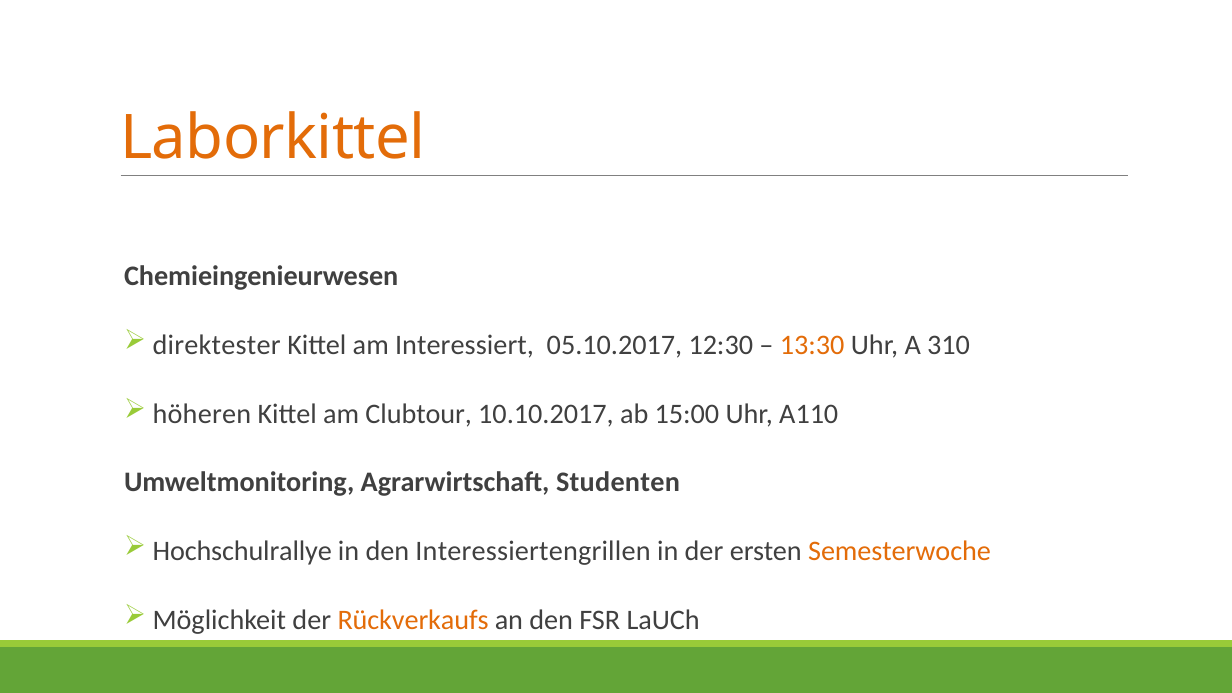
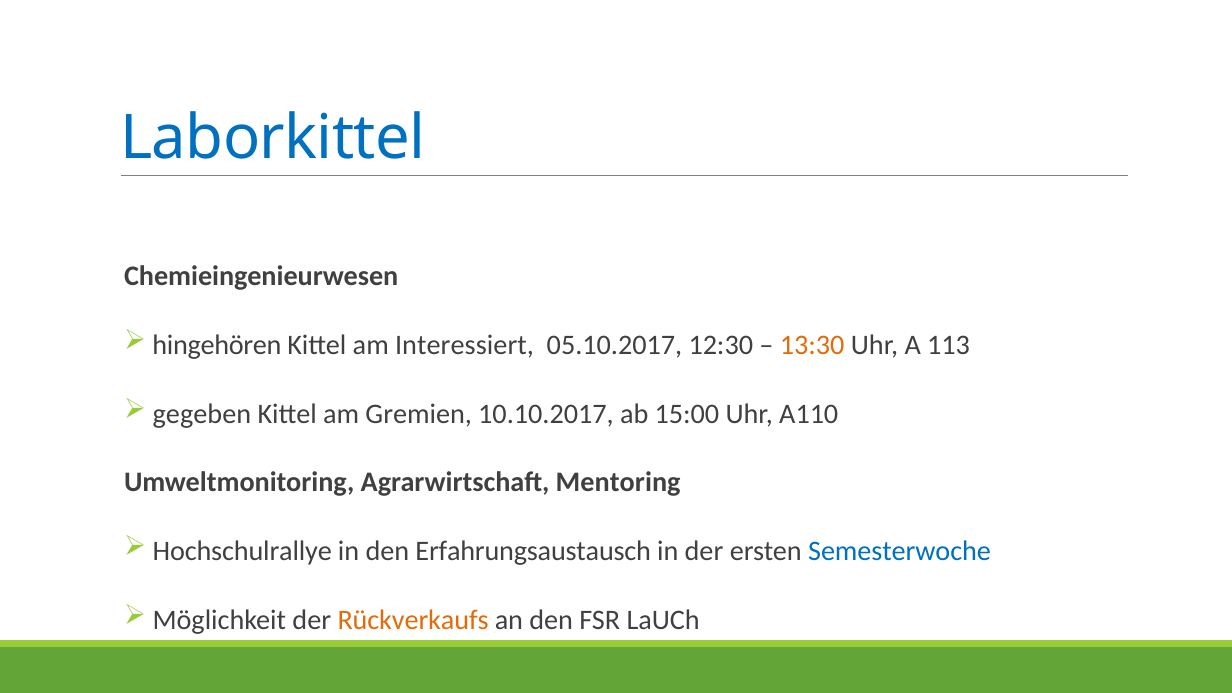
Laborkittel colour: orange -> blue
direktester: direktester -> hingehören
310: 310 -> 113
höheren: höheren -> gegeben
Clubtour: Clubtour -> Gremien
Studenten: Studenten -> Mentoring
Interessiertengrillen: Interessiertengrillen -> Erfahrungsaustausch
Semesterwoche colour: orange -> blue
